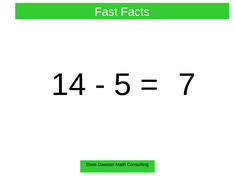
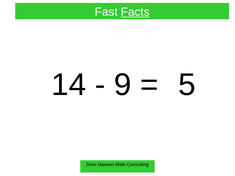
Facts underline: none -> present
5: 5 -> 9
7: 7 -> 5
